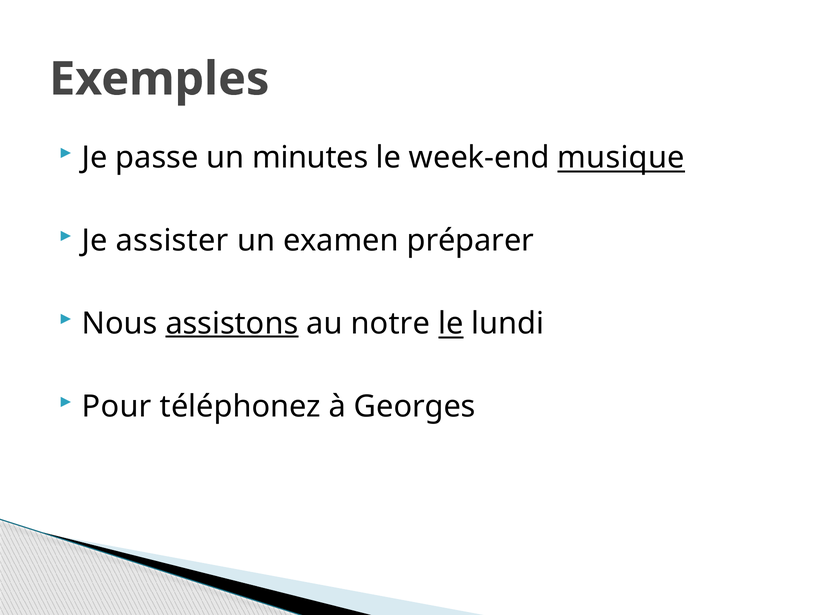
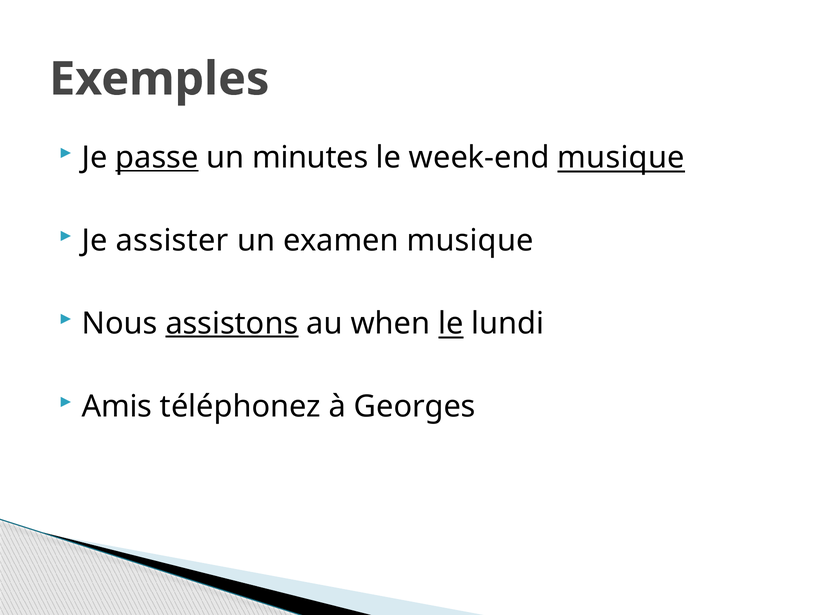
passe underline: none -> present
examen préparer: préparer -> musique
notre: notre -> when
Pour: Pour -> Amis
